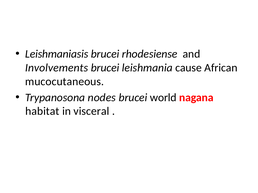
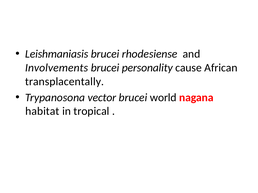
leishmania: leishmania -> personality
mucocutaneous: mucocutaneous -> transplacentally
nodes: nodes -> vector
visceral: visceral -> tropical
